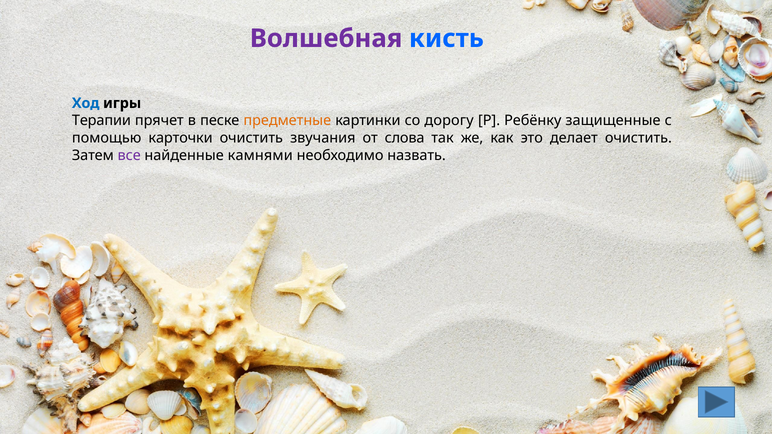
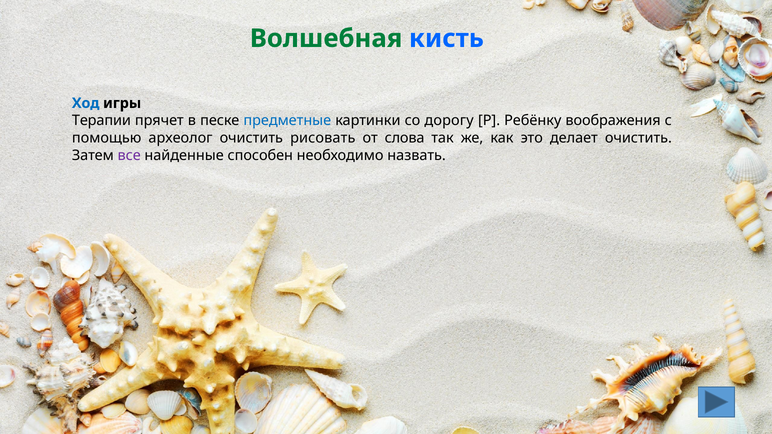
Волшебная colour: purple -> green
предметные colour: orange -> blue
защищенные: защищенные -> воображения
карточки: карточки -> археолог
звучания: звучания -> рисовать
камнями: камнями -> способен
